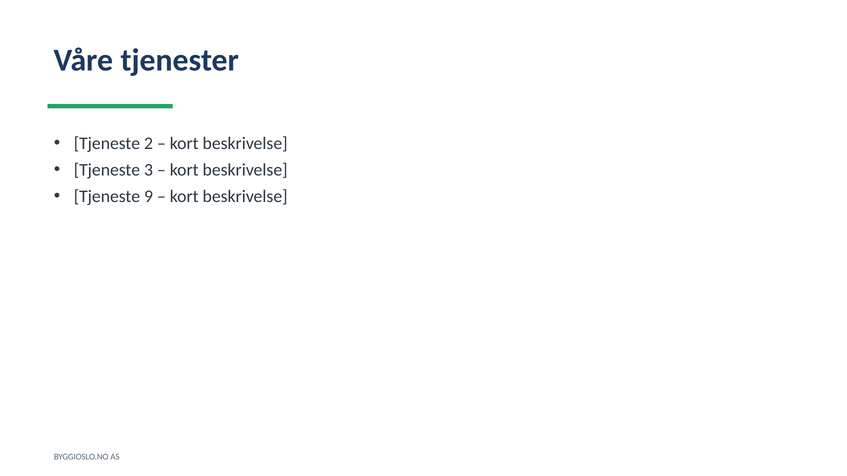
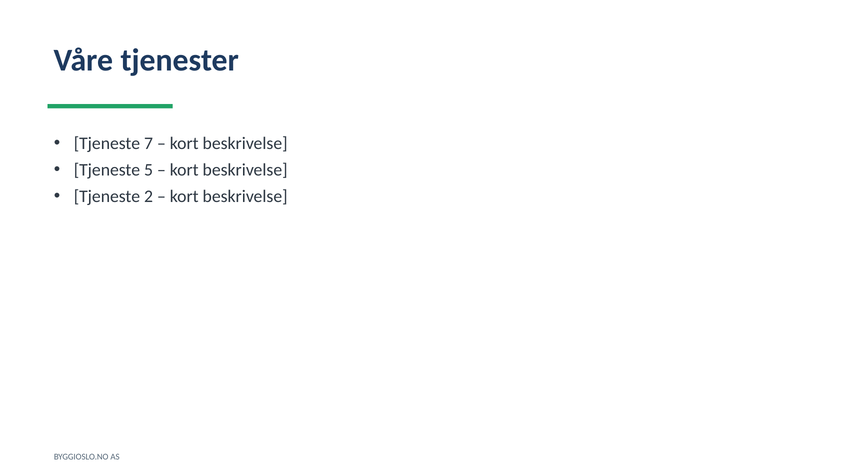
2: 2 -> 7
3: 3 -> 5
9: 9 -> 2
